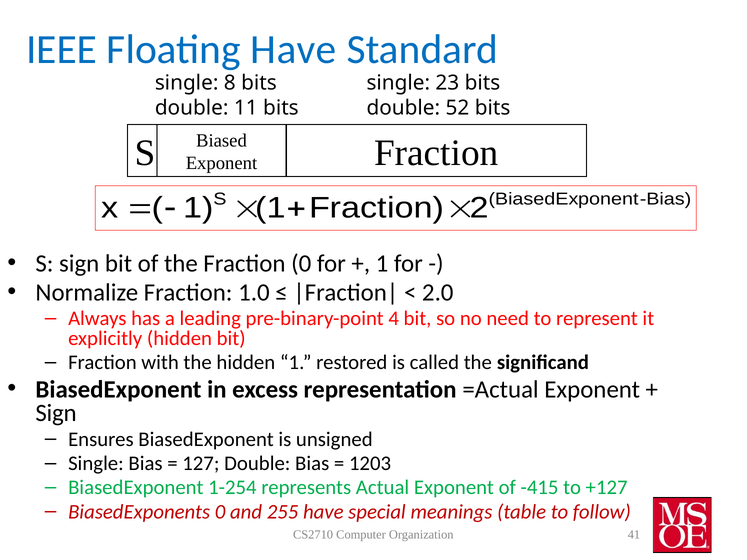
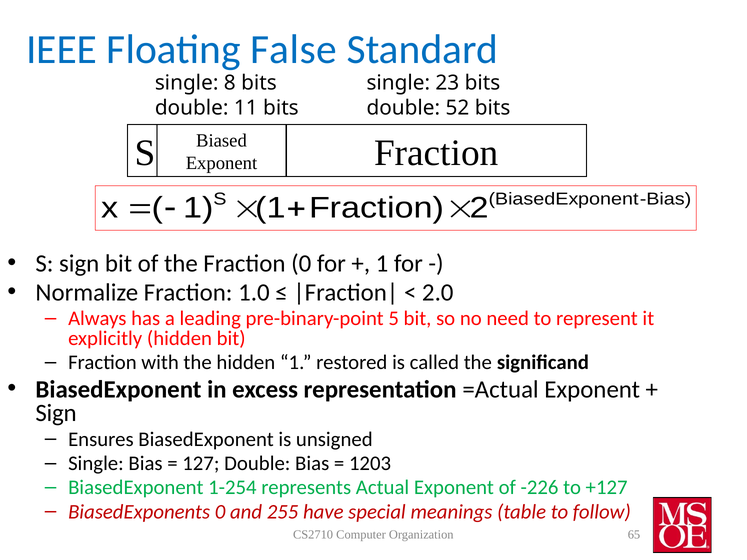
Floating Have: Have -> False
4: 4 -> 5
-415: -415 -> -226
41: 41 -> 65
